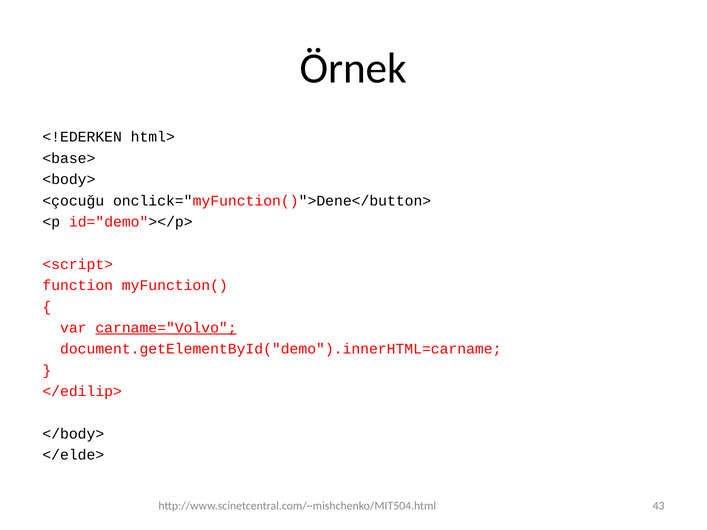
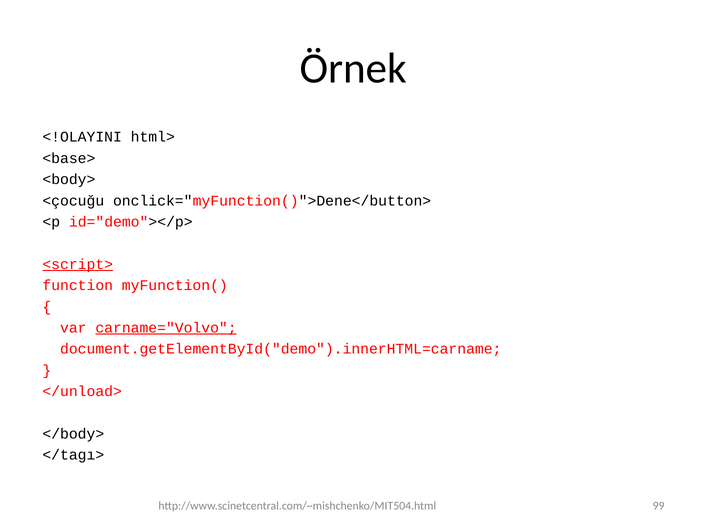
<!EDERKEN: <!EDERKEN -> <!OLAYINI
<script> underline: none -> present
</edilip>: </edilip> -> </unload>
</elde>: </elde> -> </tagı>
43: 43 -> 99
